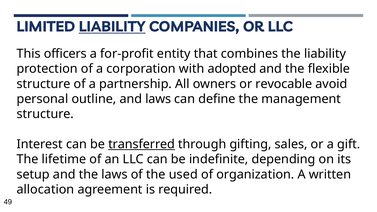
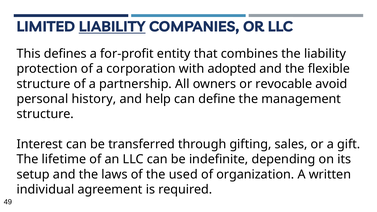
officers: officers -> defines
outline: outline -> history
and laws: laws -> help
transferred underline: present -> none
allocation: allocation -> individual
